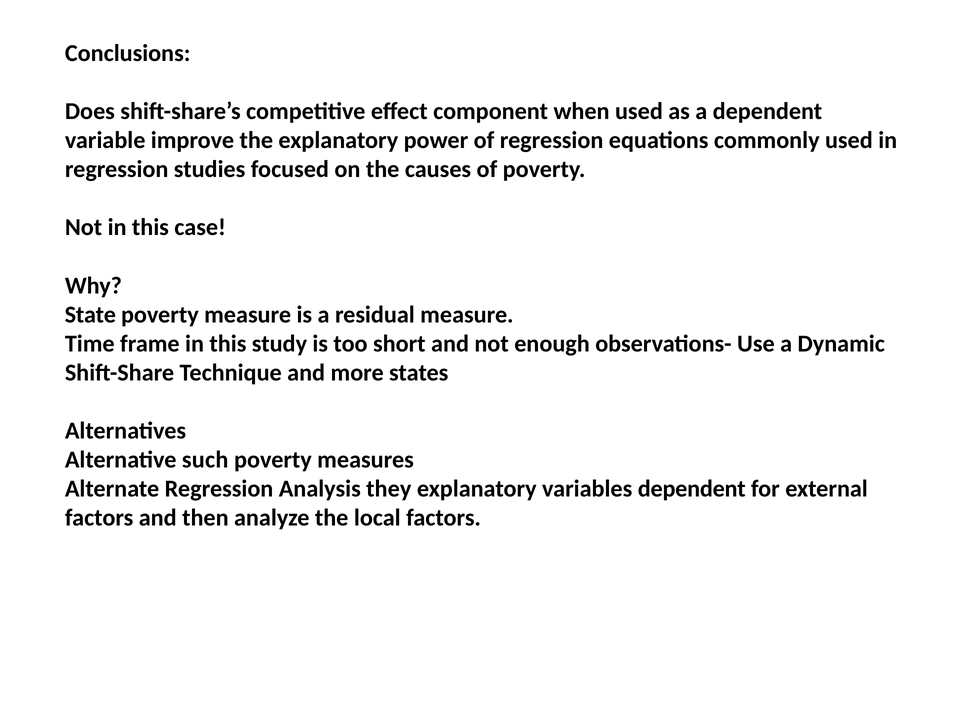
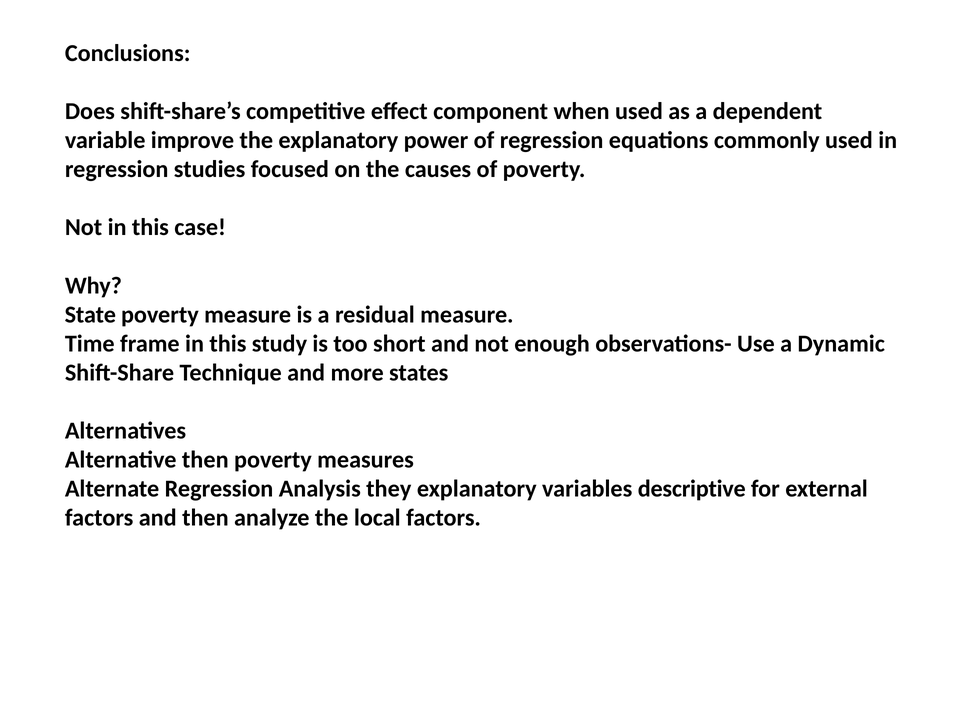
Alternative such: such -> then
variables dependent: dependent -> descriptive
